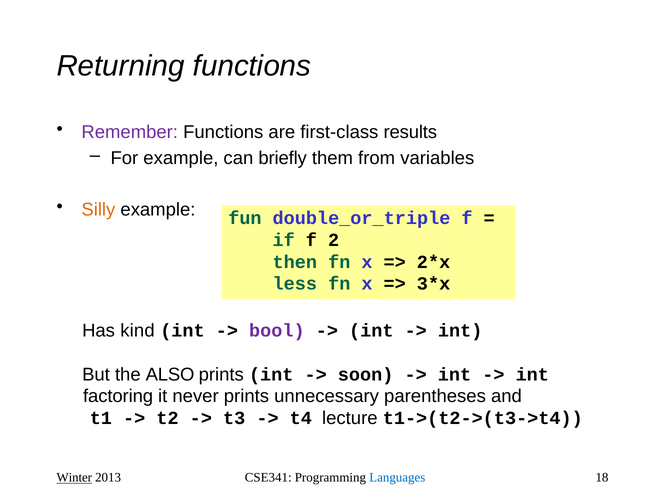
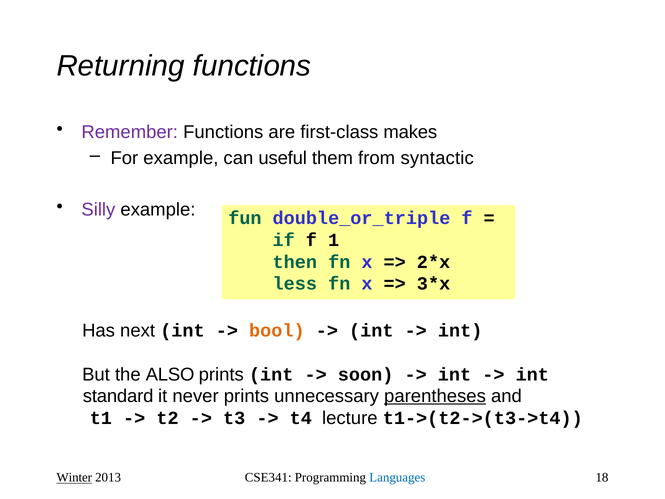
results: results -> makes
briefly: briefly -> useful
variables: variables -> syntactic
Silly colour: orange -> purple
2: 2 -> 1
kind: kind -> next
bool colour: purple -> orange
factoring: factoring -> standard
parentheses underline: none -> present
